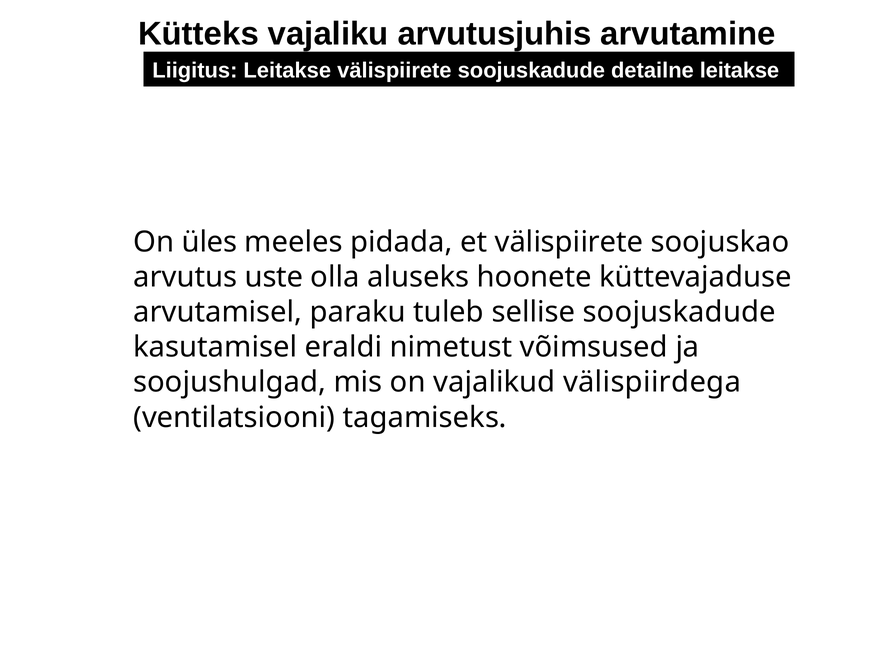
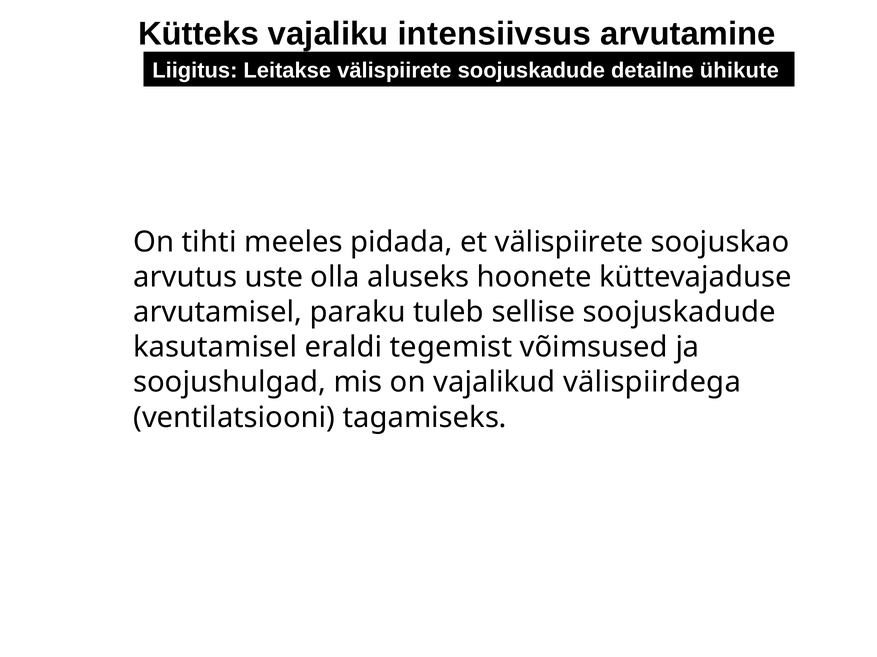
arvutusjuhis: arvutusjuhis -> intensiivsus
detailne leitakse: leitakse -> ühikute
üles: üles -> tihti
nimetust: nimetust -> tegemist
